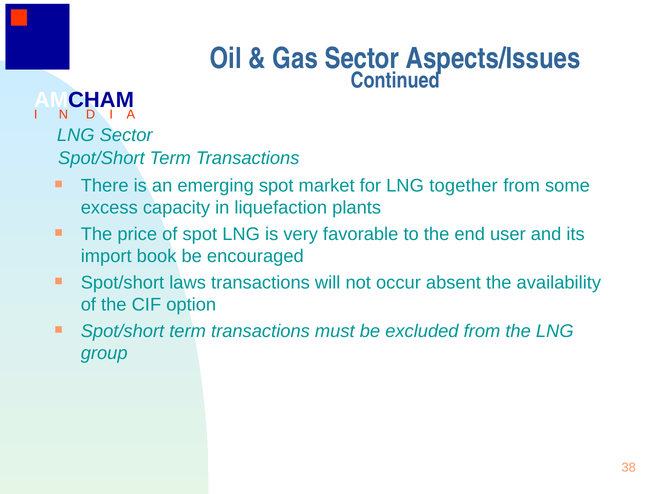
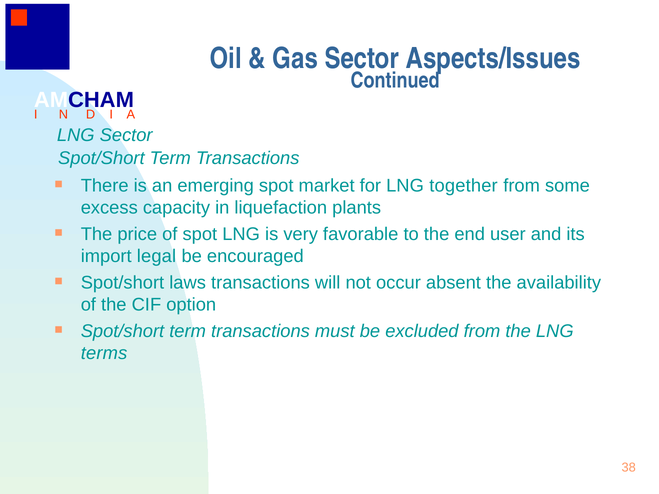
book: book -> legal
group: group -> terms
